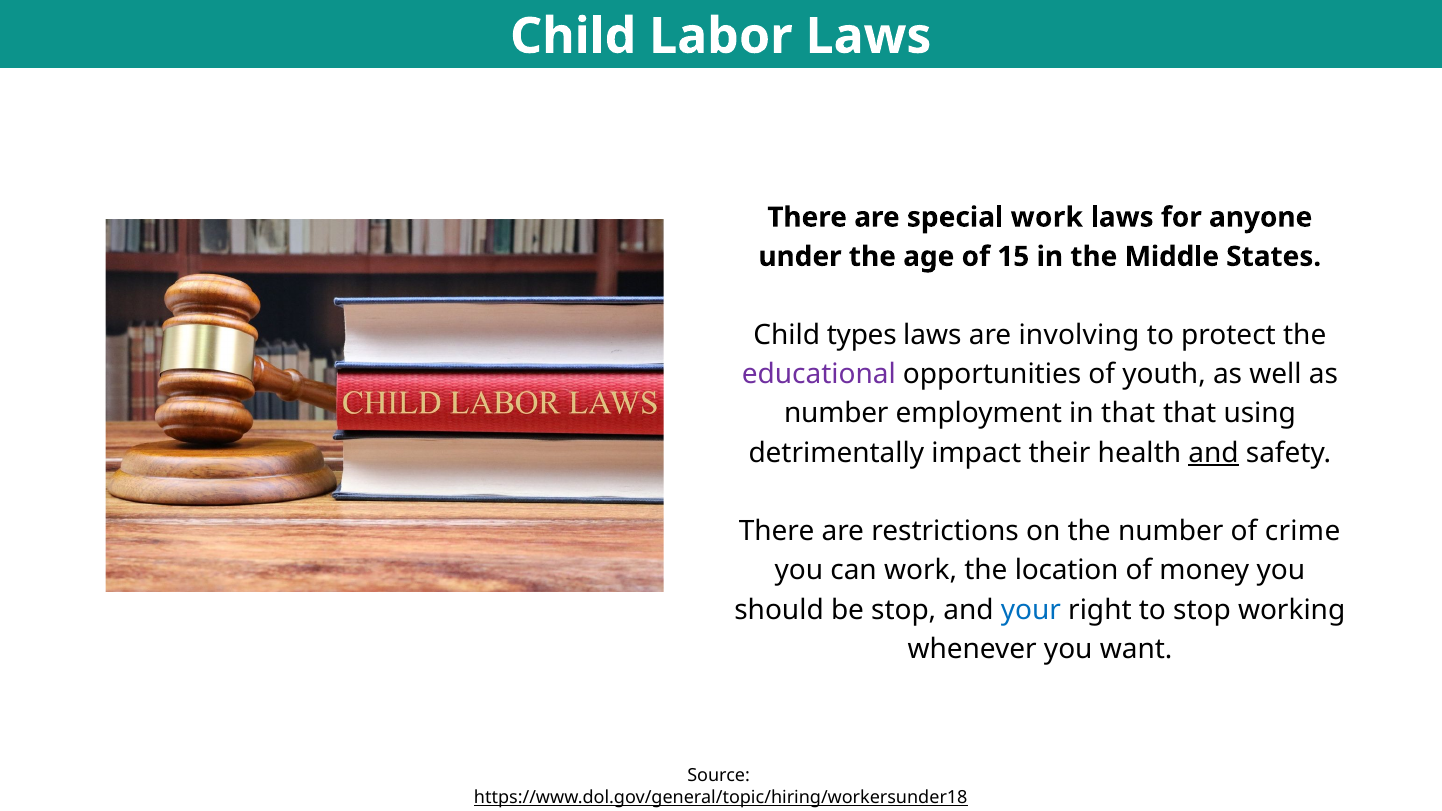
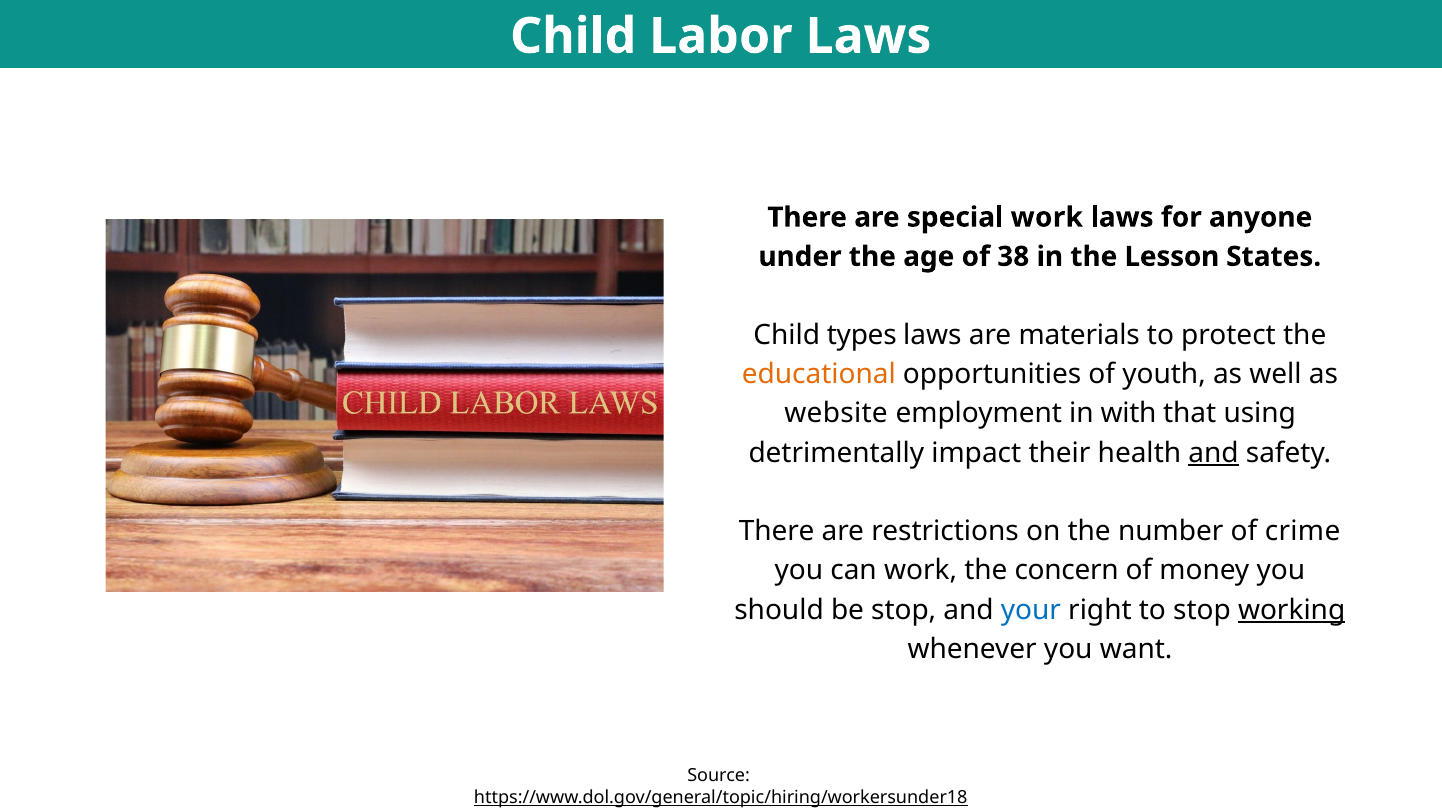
15: 15 -> 38
Middle: Middle -> Lesson
involving: involving -> materials
educational colour: purple -> orange
number at (836, 414): number -> website
in that: that -> with
location: location -> concern
working underline: none -> present
